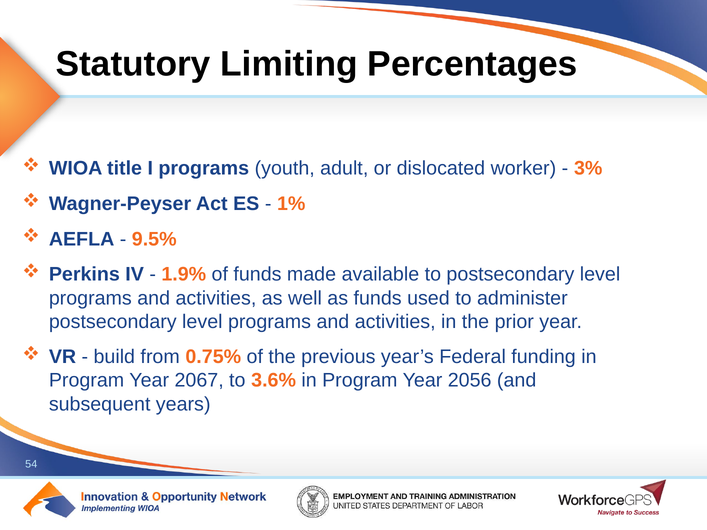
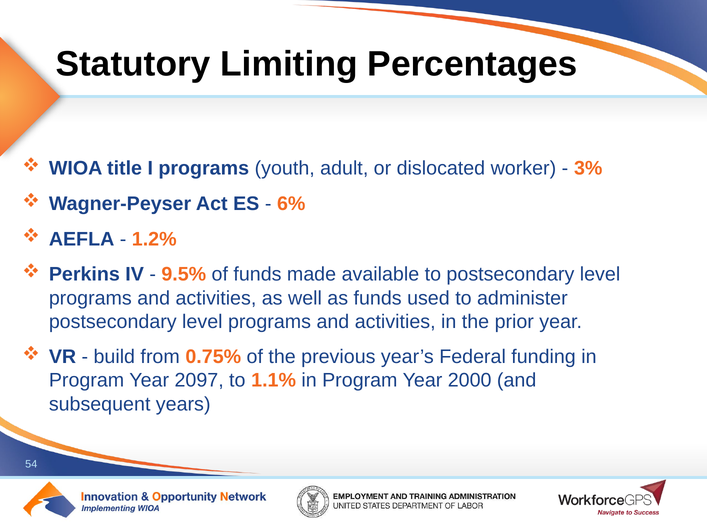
1%: 1% -> 6%
9.5%: 9.5% -> 1.2%
1.9%: 1.9% -> 9.5%
2067: 2067 -> 2097
3.6%: 3.6% -> 1.1%
2056: 2056 -> 2000
